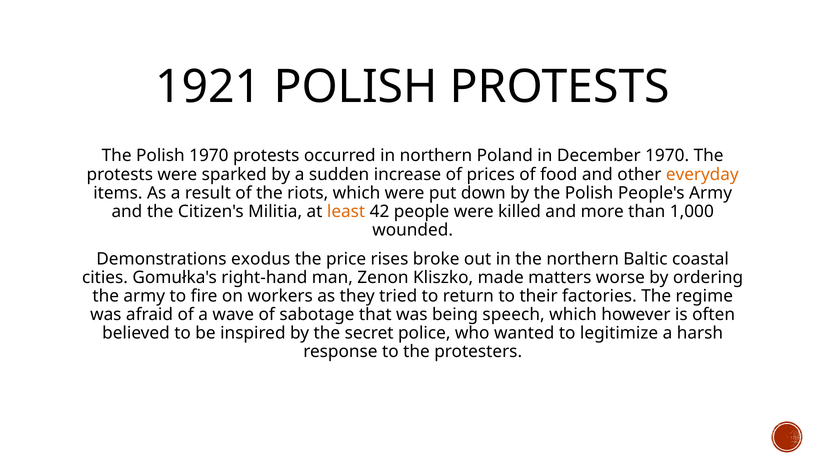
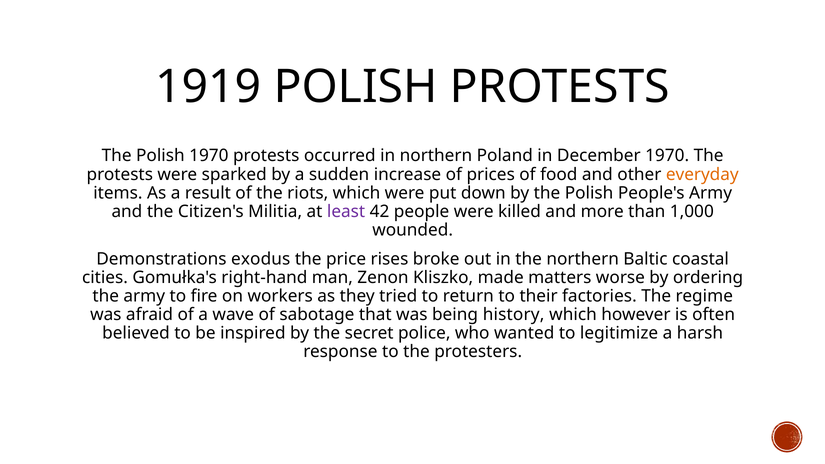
1921: 1921 -> 1919
least colour: orange -> purple
speech: speech -> history
